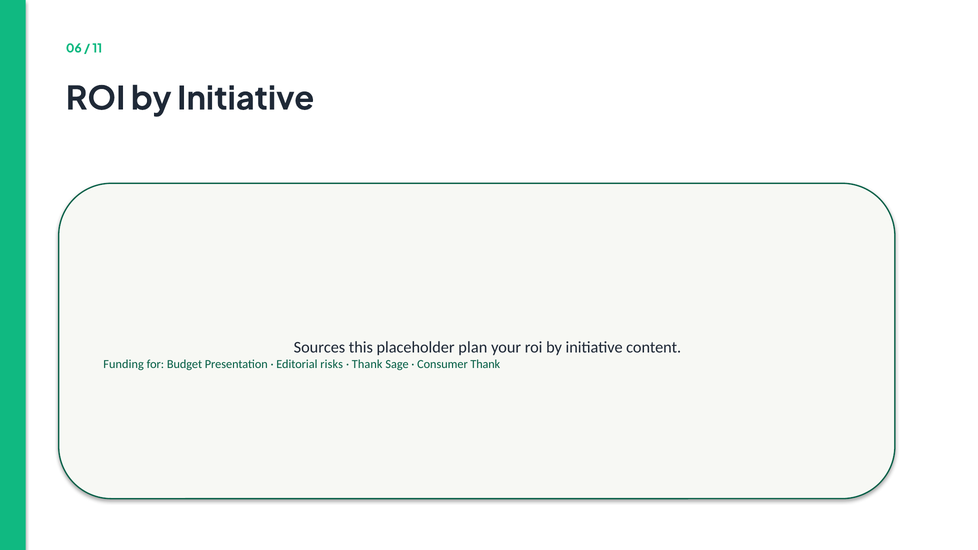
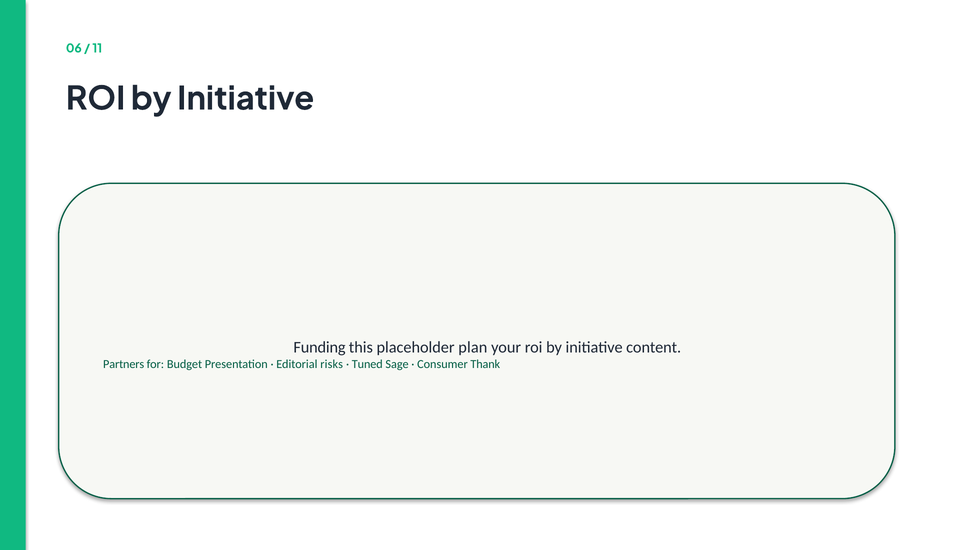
Sources: Sources -> Funding
Funding: Funding -> Partners
Thank at (367, 365): Thank -> Tuned
